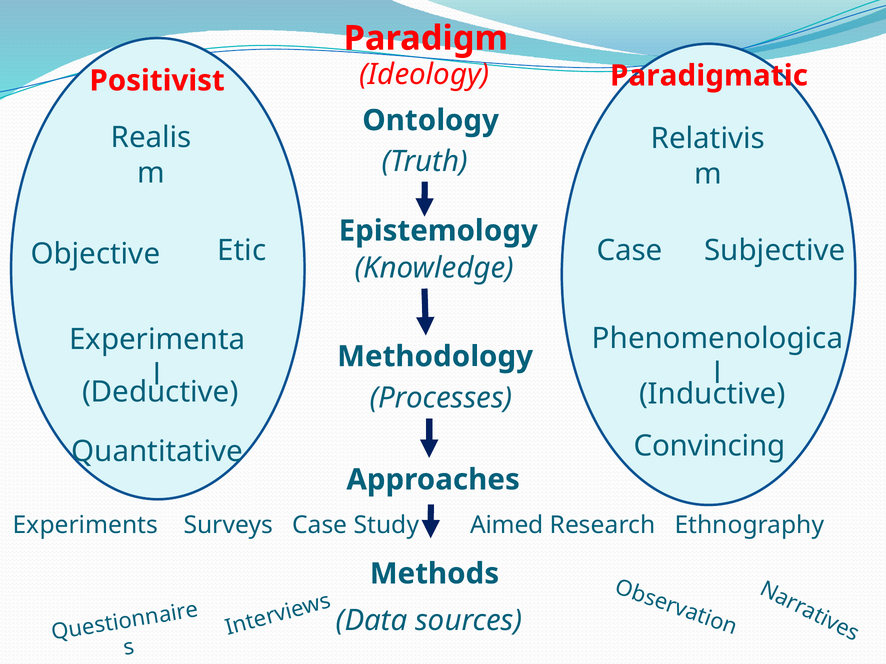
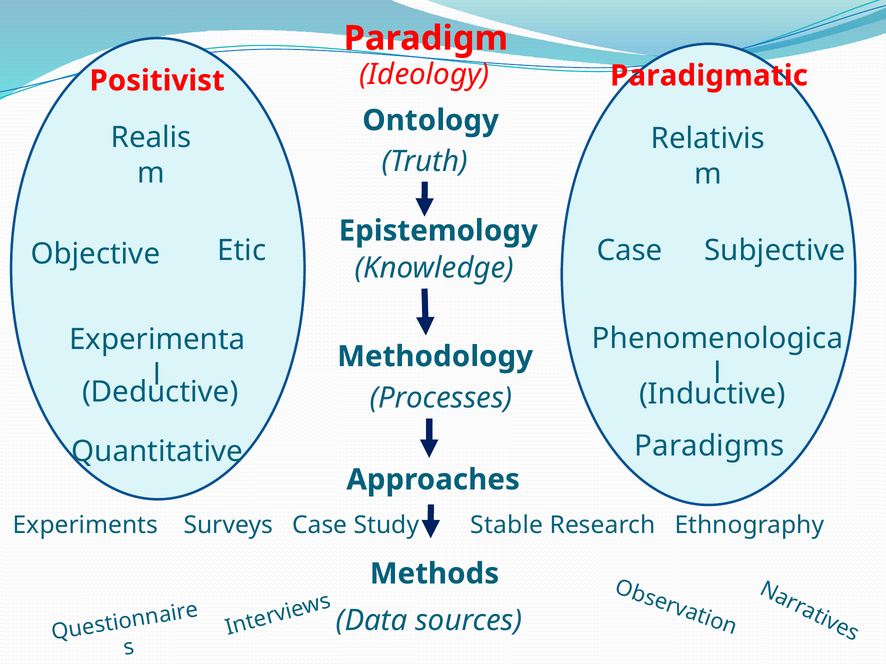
Convincing: Convincing -> Paradigms
Aimed: Aimed -> Stable
